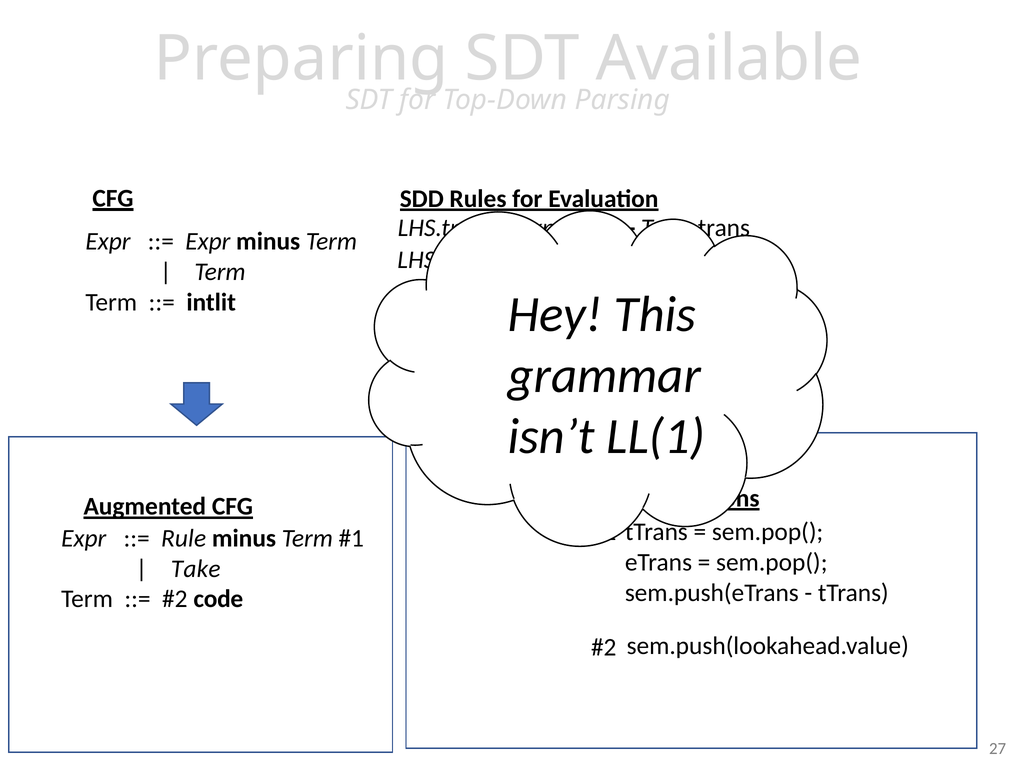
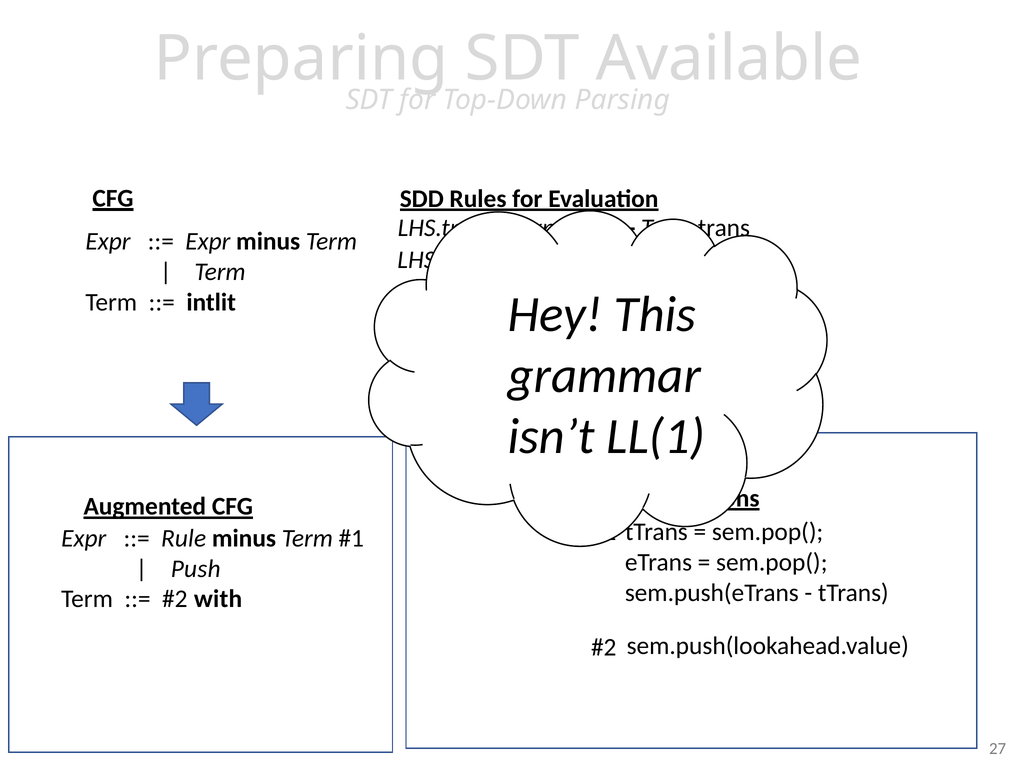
Take: Take -> Push
code: code -> with
